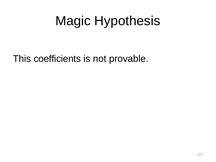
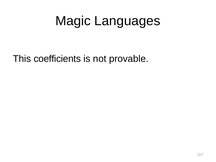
Hypothesis: Hypothesis -> Languages
